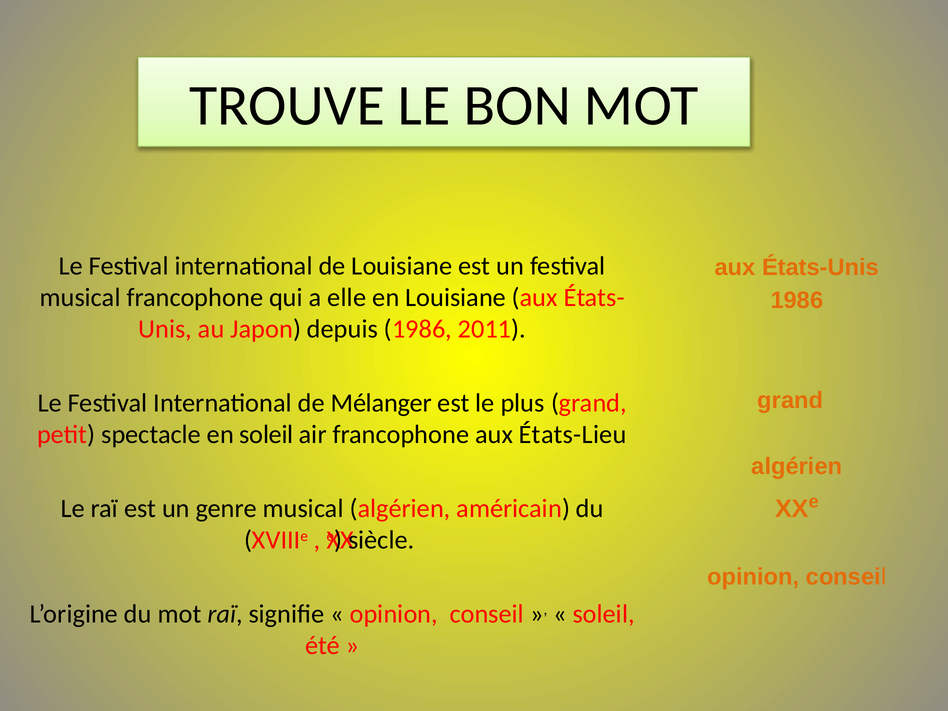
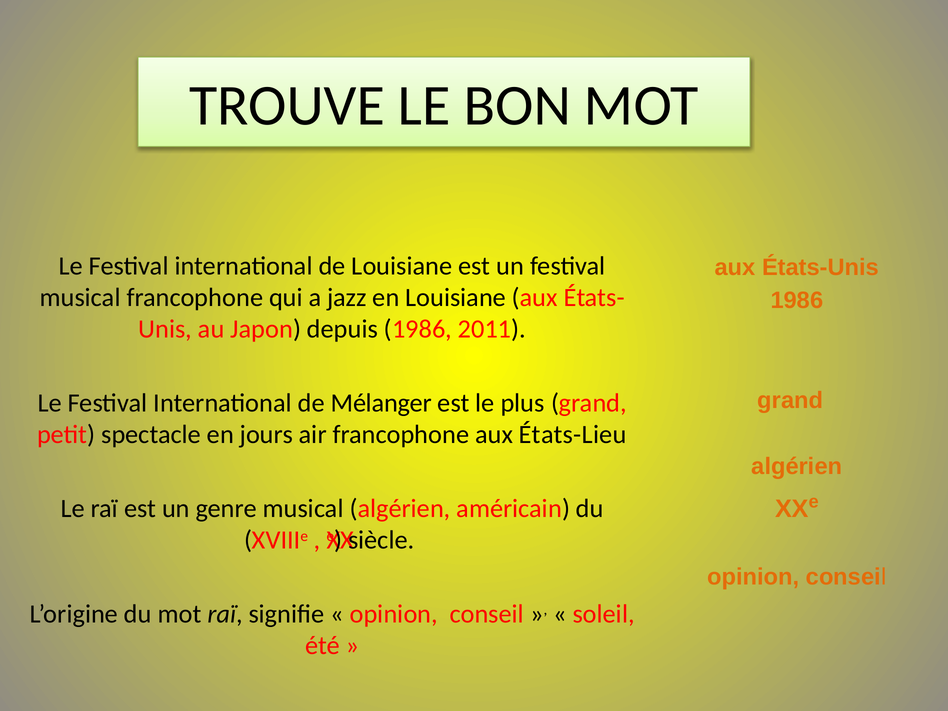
elle: elle -> jazz
en soleil: soleil -> jours
